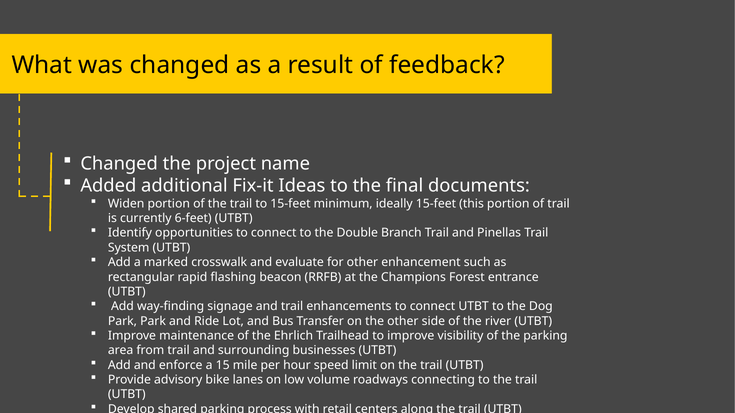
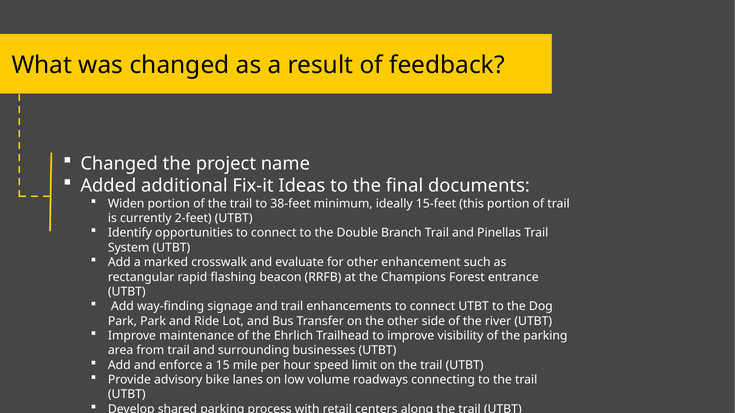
to 15-feet: 15-feet -> 38-feet
6-feet: 6-feet -> 2-feet
